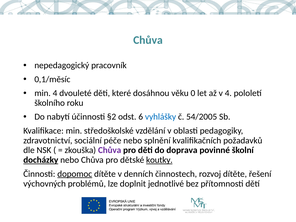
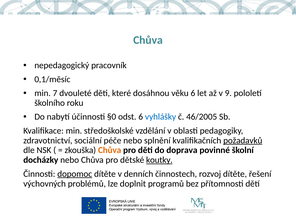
min 4: 4 -> 7
věku 0: 0 -> 6
v 4: 4 -> 9
§2: §2 -> §0
54/2005: 54/2005 -> 46/2005
požadavků underline: none -> present
Chůva at (110, 150) colour: purple -> orange
docházky underline: present -> none
jednotlivé: jednotlivé -> programů
